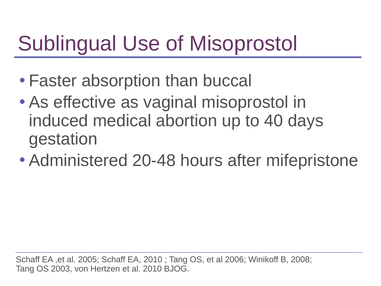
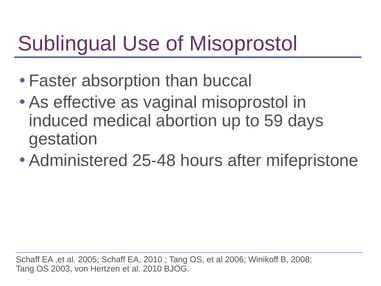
40: 40 -> 59
20-48: 20-48 -> 25-48
